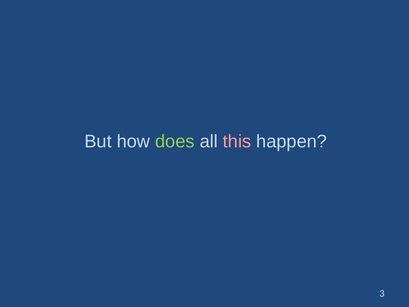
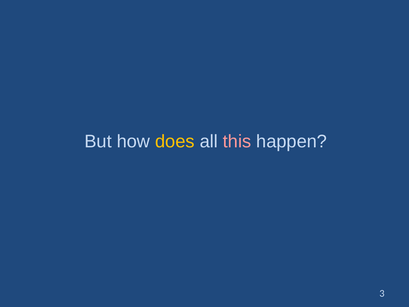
does colour: light green -> yellow
